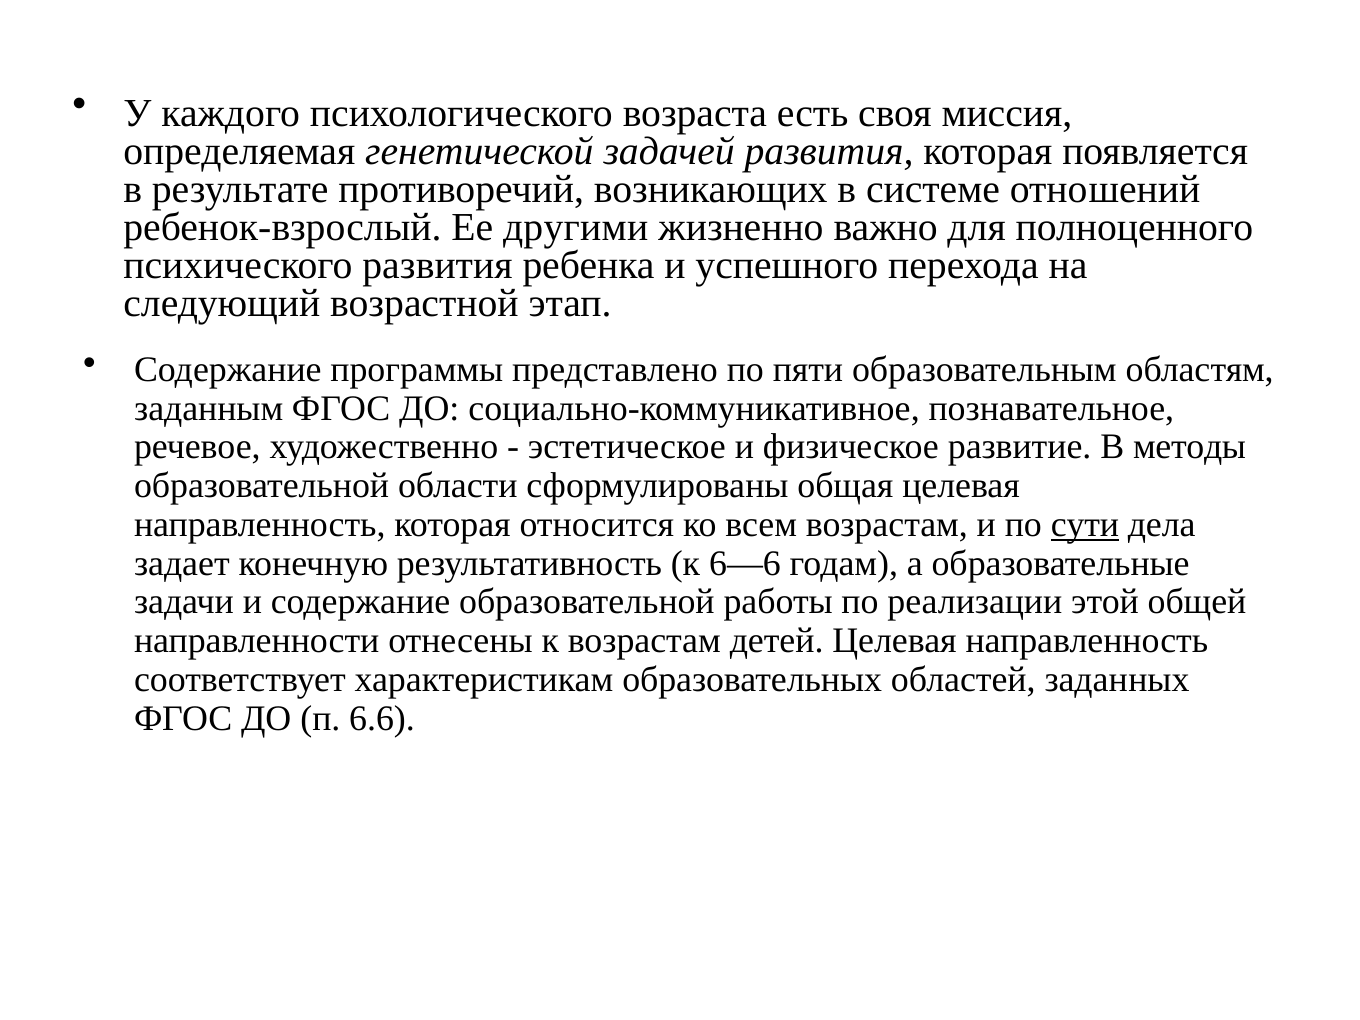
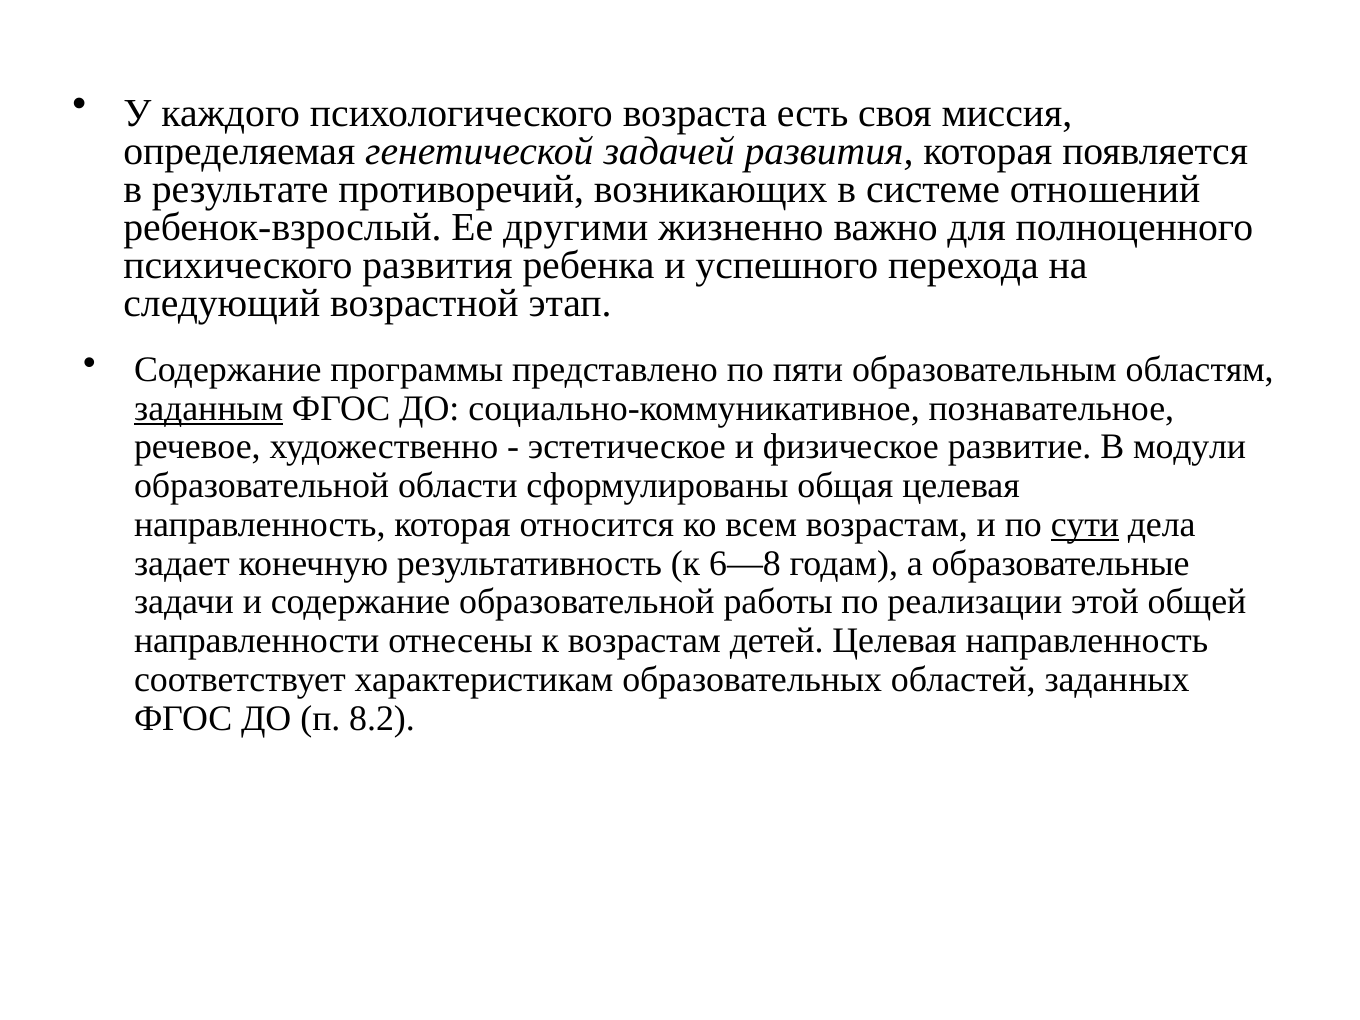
заданным underline: none -> present
методы: методы -> модули
6—6: 6—6 -> 6—8
6.6: 6.6 -> 8.2
